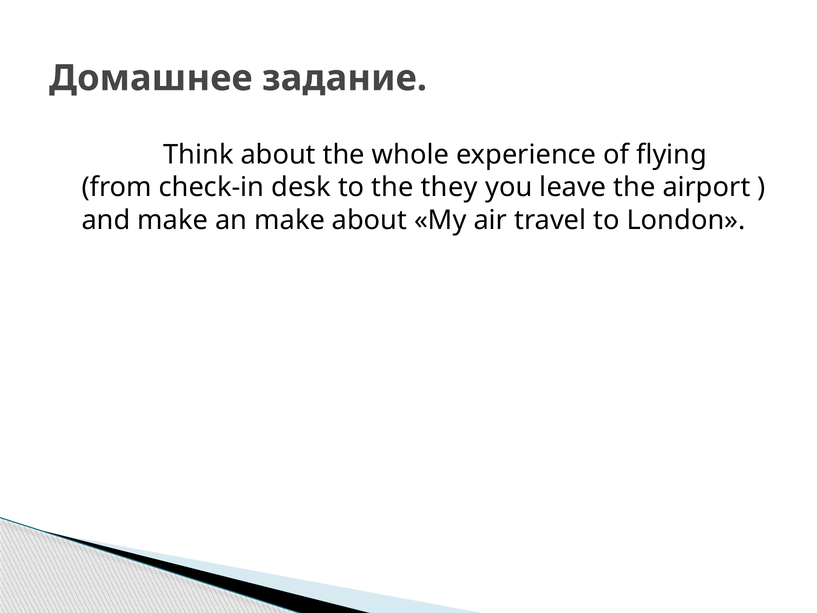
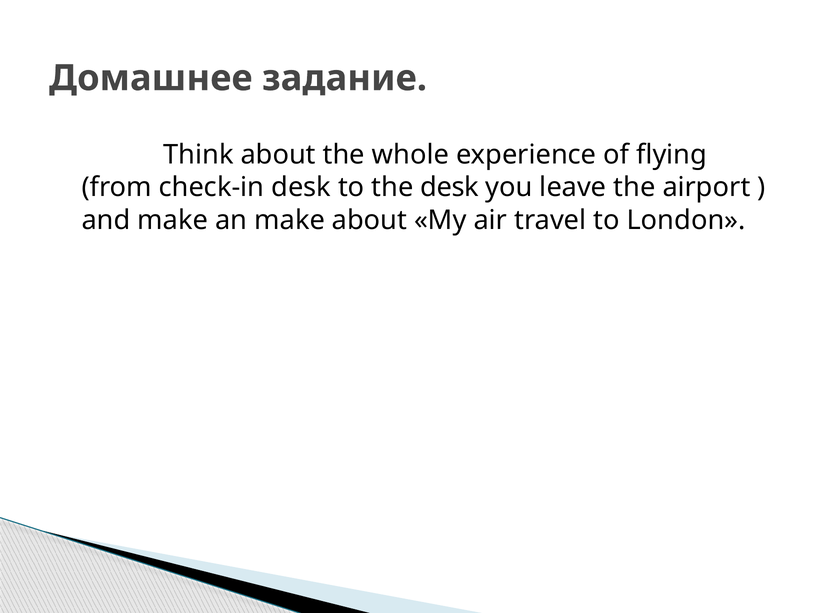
the they: they -> desk
